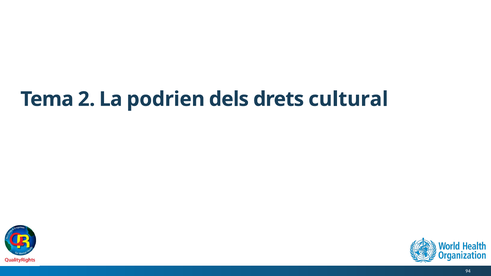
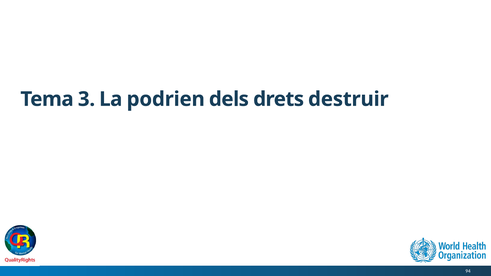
2: 2 -> 3
cultural: cultural -> destruir
